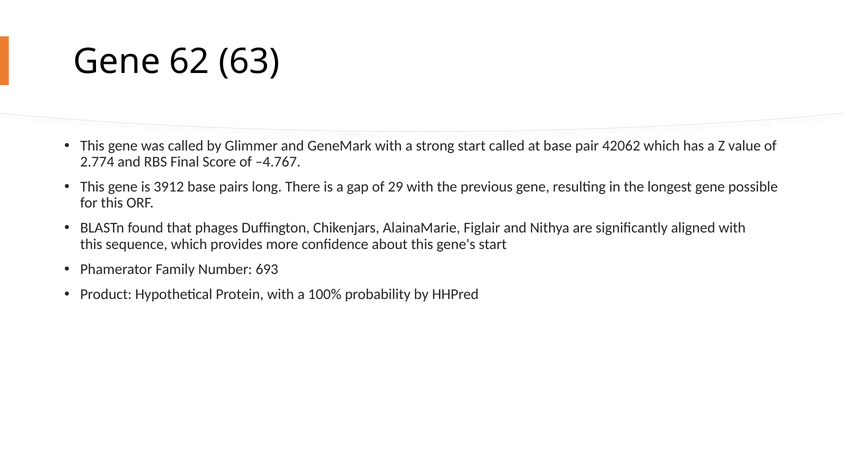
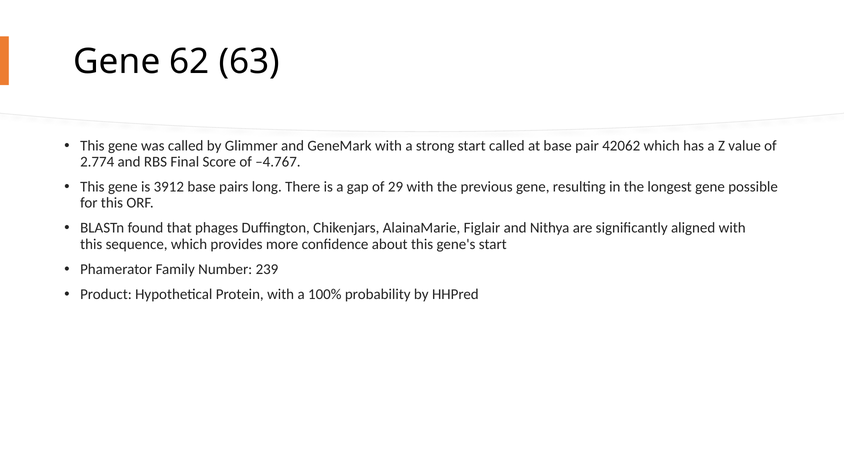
693: 693 -> 239
